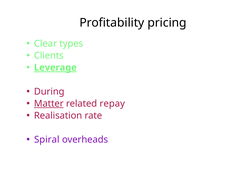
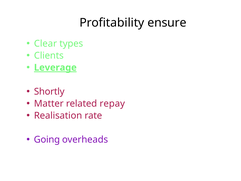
pricing: pricing -> ensure
During: During -> Shortly
Matter underline: present -> none
Spiral: Spiral -> Going
